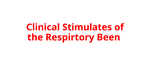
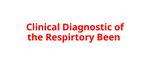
Stimulates: Stimulates -> Diagnostic
